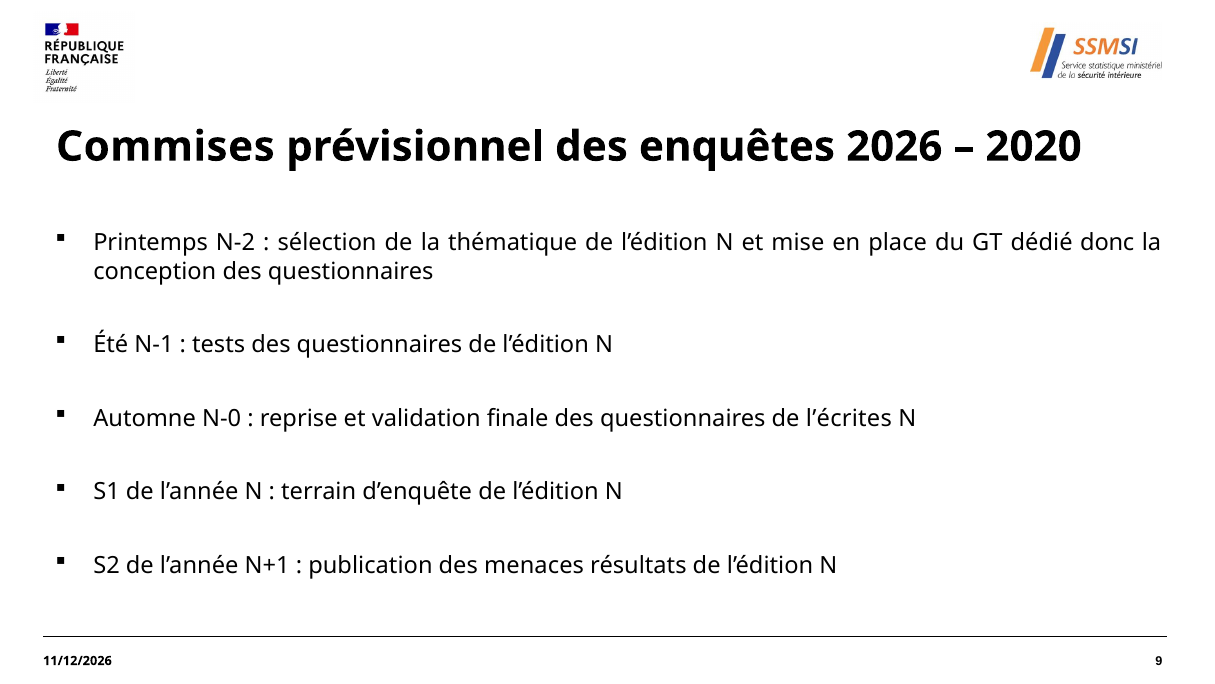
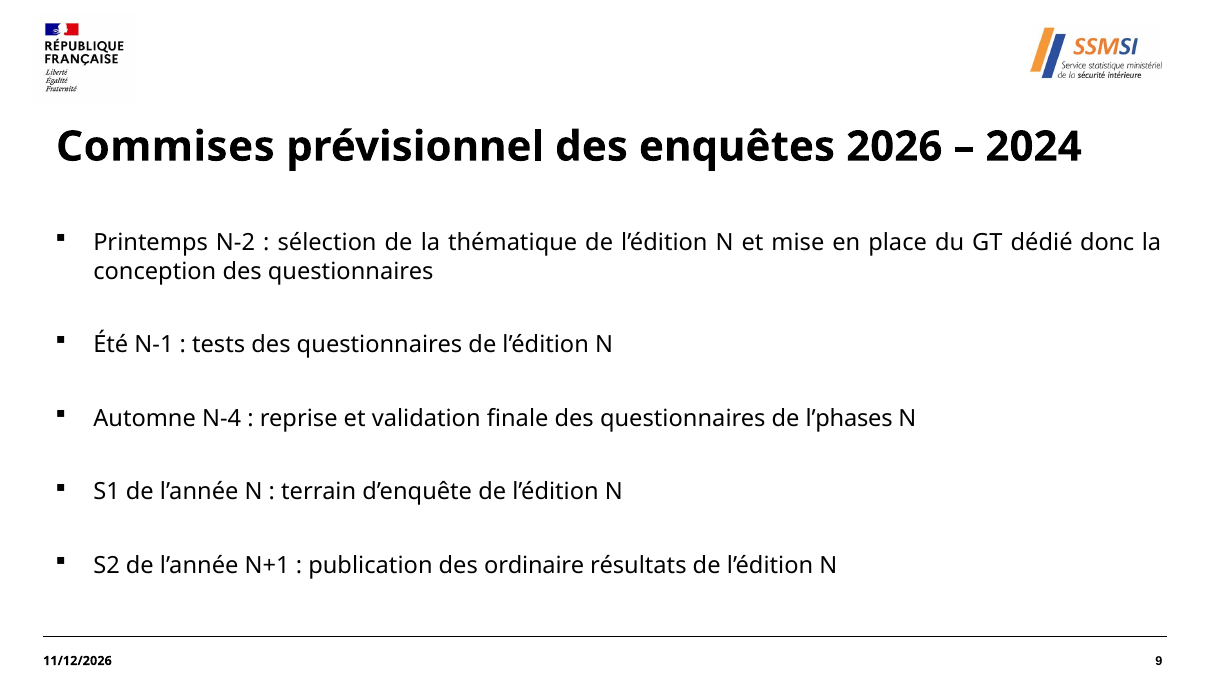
2020: 2020 -> 2024
N-0: N-0 -> N-4
l’écrites: l’écrites -> l’phases
menaces: menaces -> ordinaire
